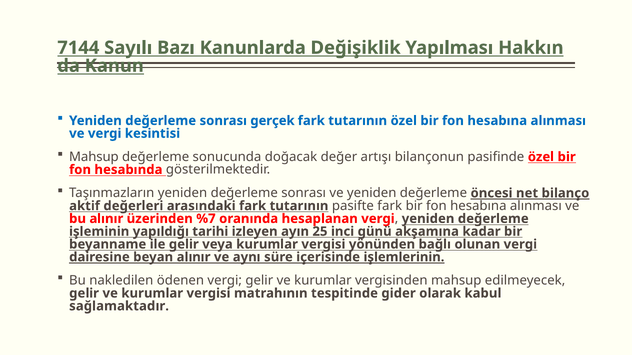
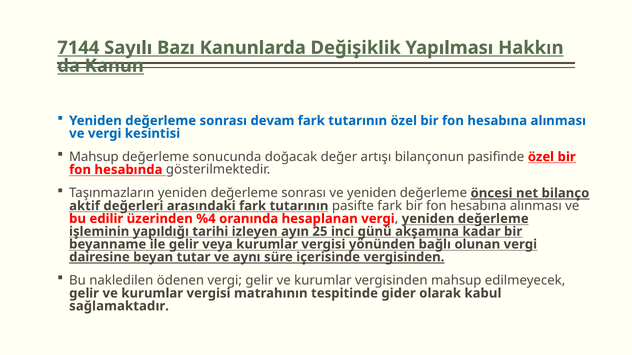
gerçek: gerçek -> devam
bu alınır: alınır -> edilir
%7: %7 -> %4
beyan alınır: alınır -> tutar
içerisinde işlemlerinin: işlemlerinin -> vergisinden
